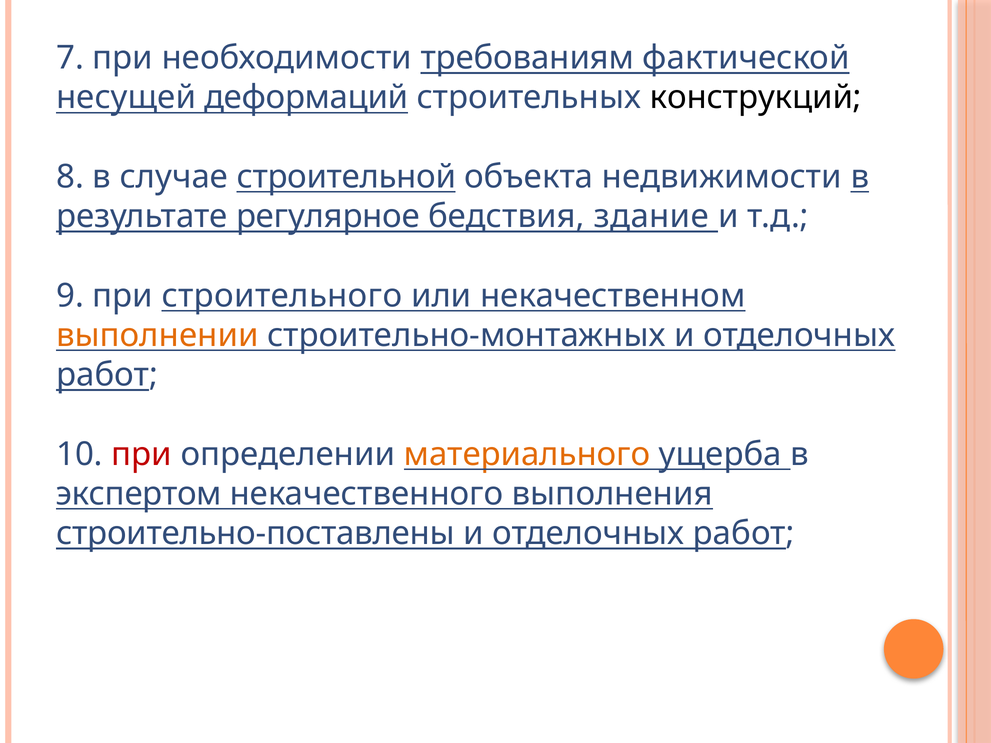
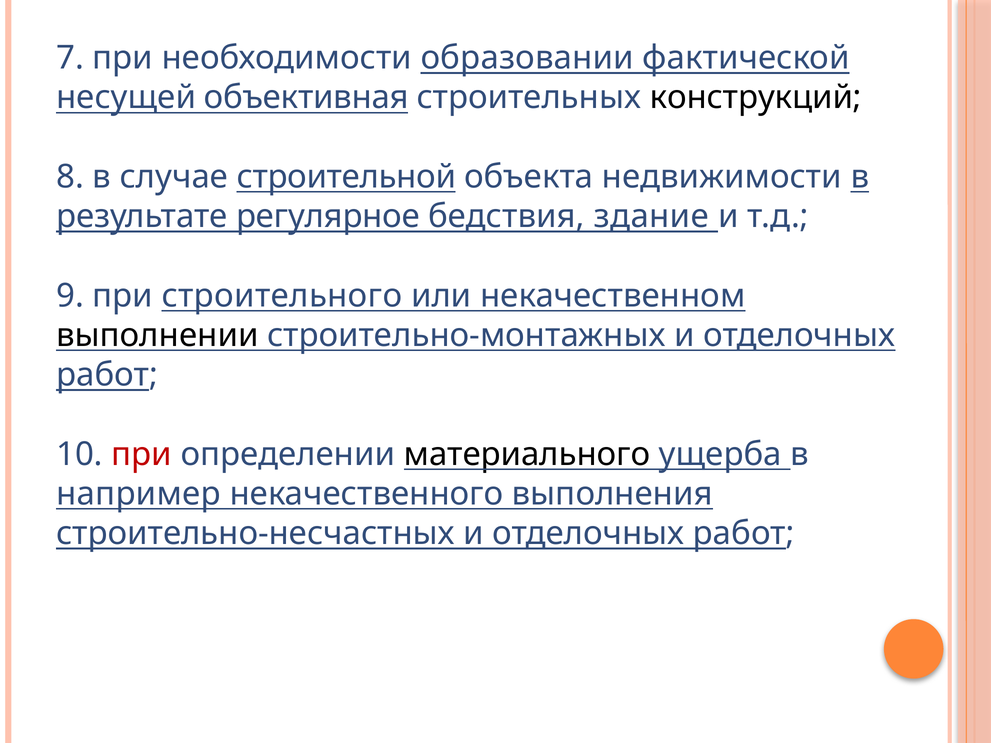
требованиям: требованиям -> образовании
деформаций: деформаций -> объективная
выполнении colour: orange -> black
материального colour: orange -> black
экспертом: экспертом -> например
строительно-поставлены: строительно-поставлены -> строительно-несчастных
